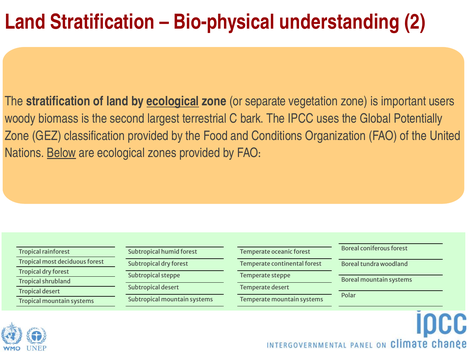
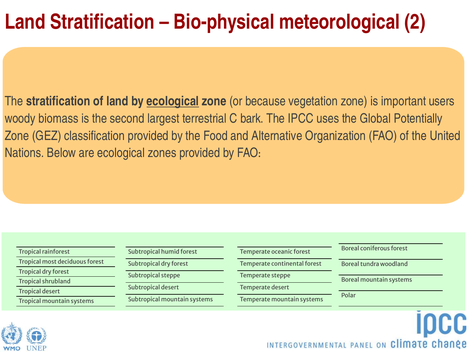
understanding: understanding -> meteorological
separate: separate -> because
Conditions: Conditions -> Alternative
Below underline: present -> none
